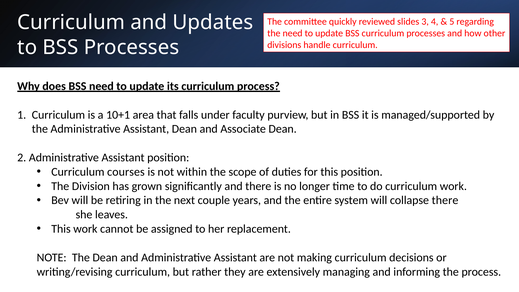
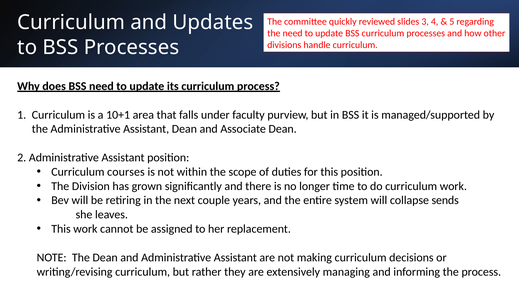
collapse there: there -> sends
